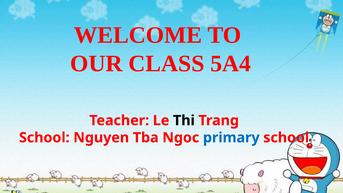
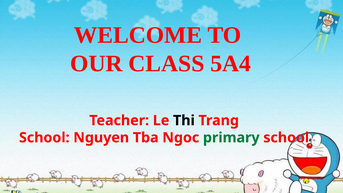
primary colour: blue -> green
